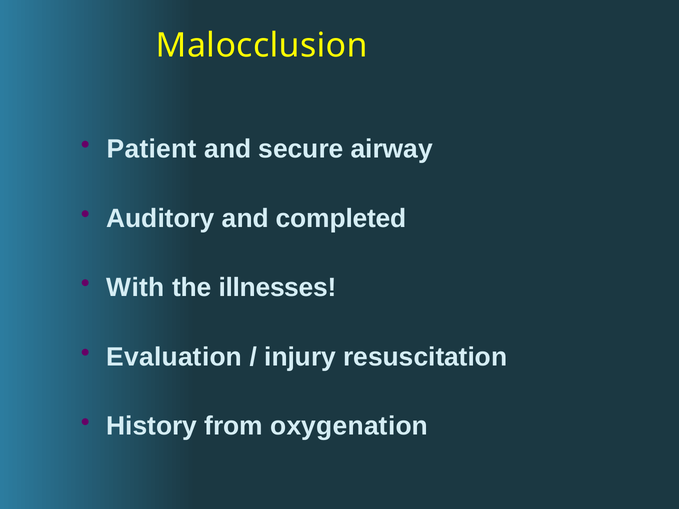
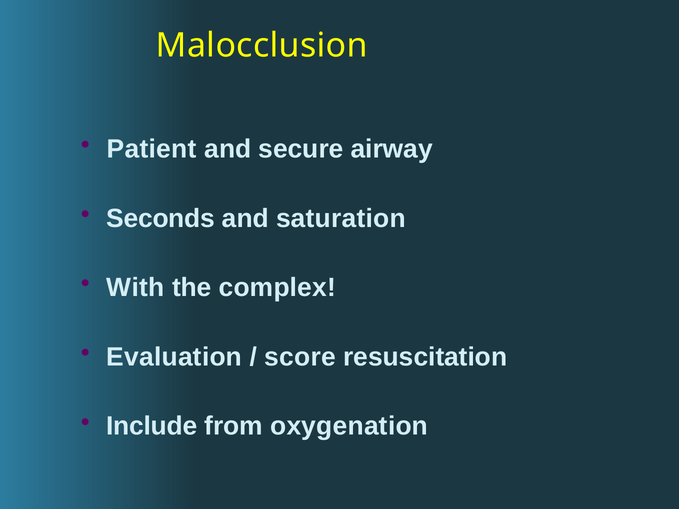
Auditory: Auditory -> Seconds
completed: completed -> saturation
illnesses: illnesses -> complex
injury: injury -> score
History: History -> Include
